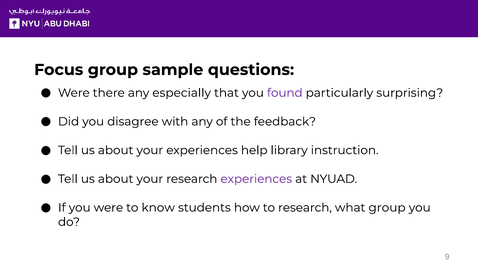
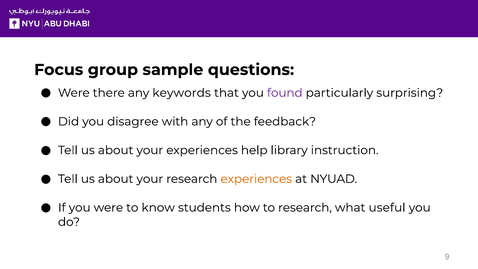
especially: especially -> keywords
experiences at (256, 179) colour: purple -> orange
what group: group -> useful
